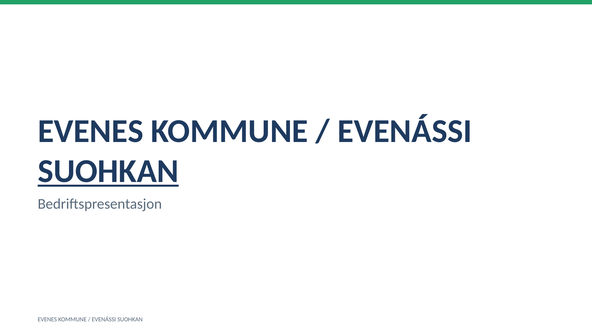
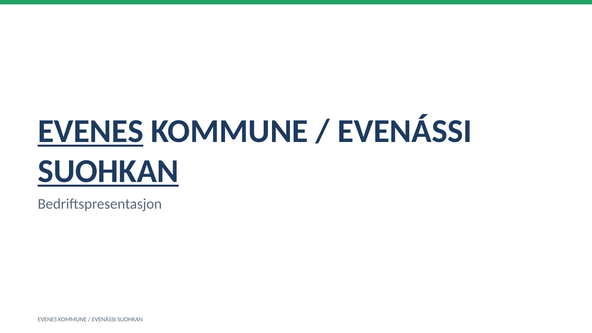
EVENES at (91, 131) underline: none -> present
